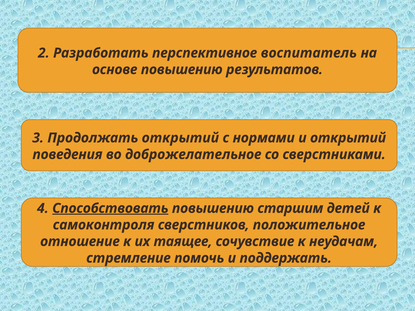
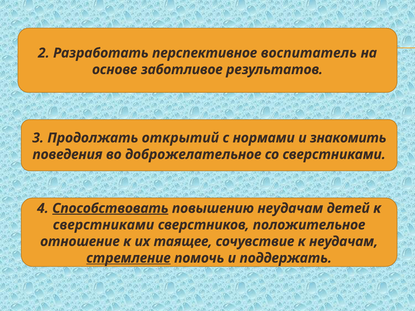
основе повышению: повышению -> заботливое
и открытий: открытий -> знакомить
повышению старшим: старшим -> неудачам
самоконтроля at (104, 225): самоконтроля -> сверстниками
стремление underline: none -> present
